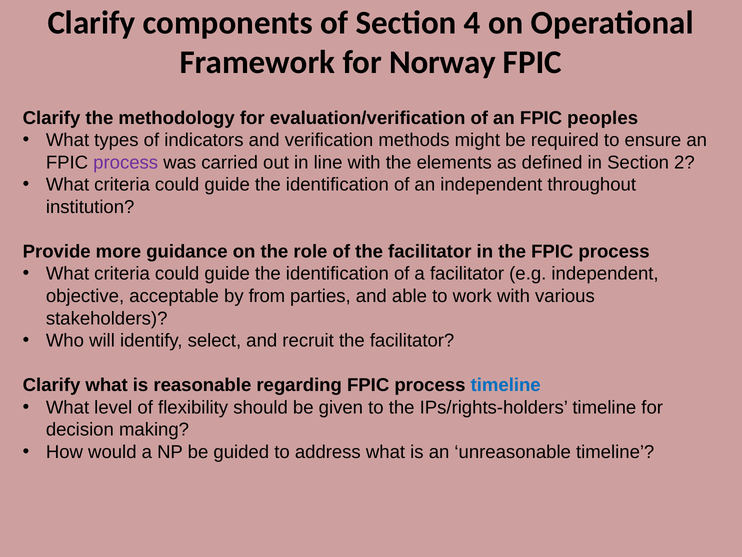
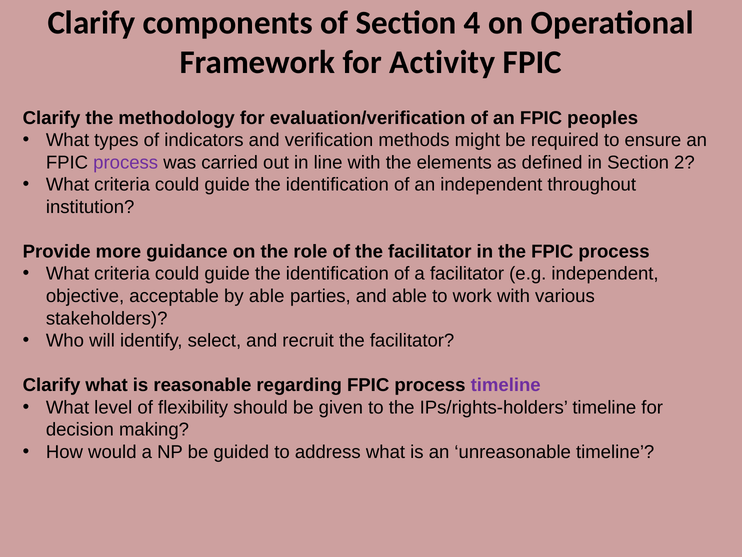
Norway: Norway -> Activity
by from: from -> able
timeline at (506, 385) colour: blue -> purple
